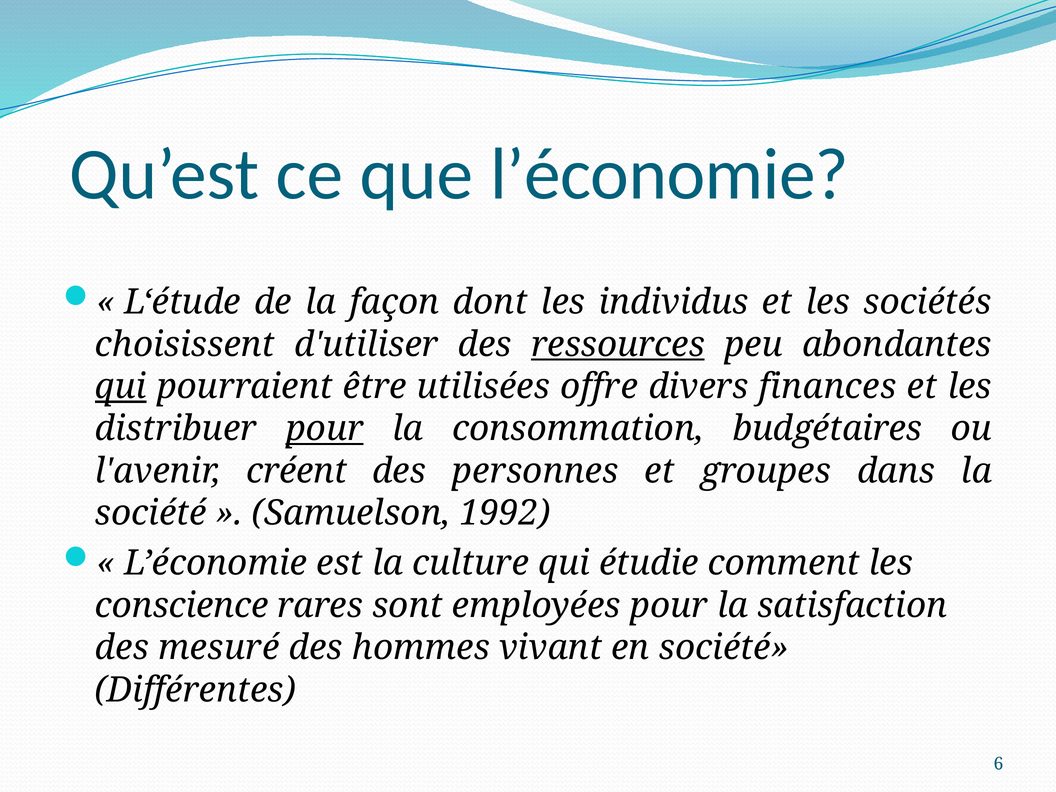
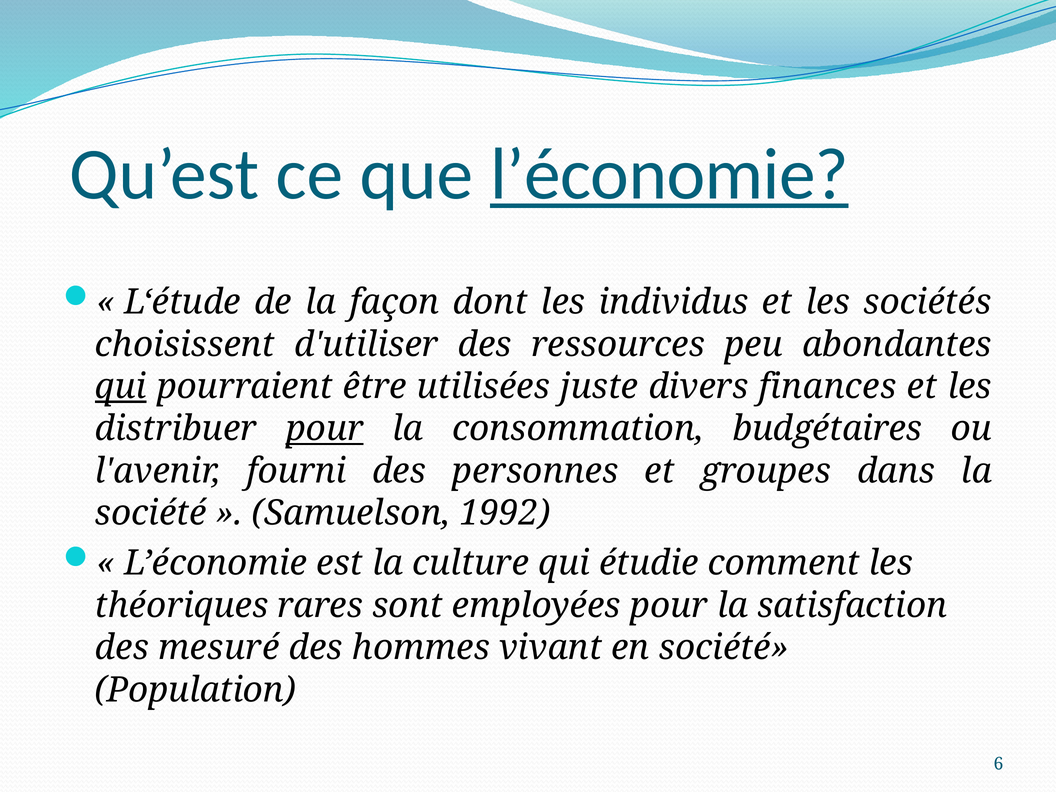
l’économie at (670, 174) underline: none -> present
ressources underline: present -> none
offre: offre -> juste
créent: créent -> fourni
conscience: conscience -> théoriques
Différentes: Différentes -> Population
